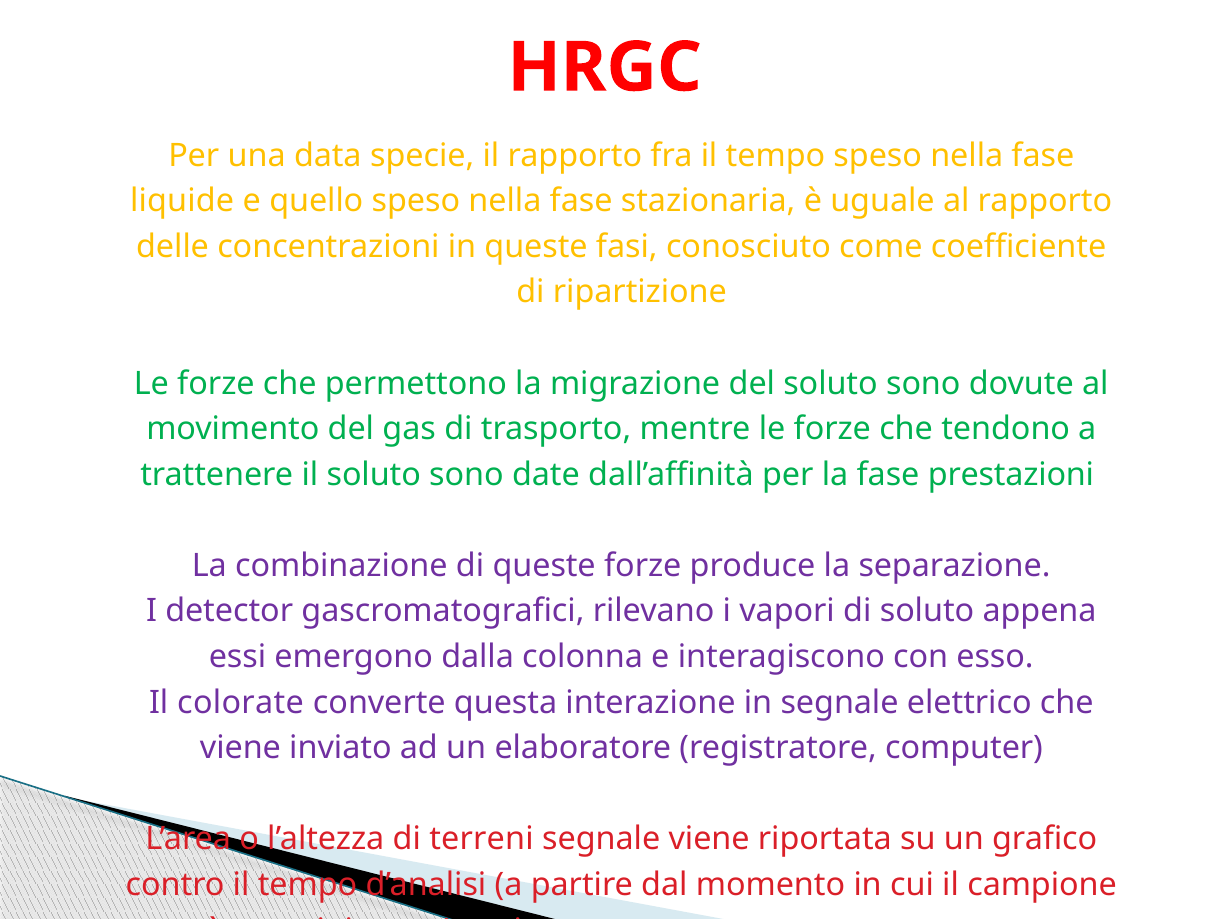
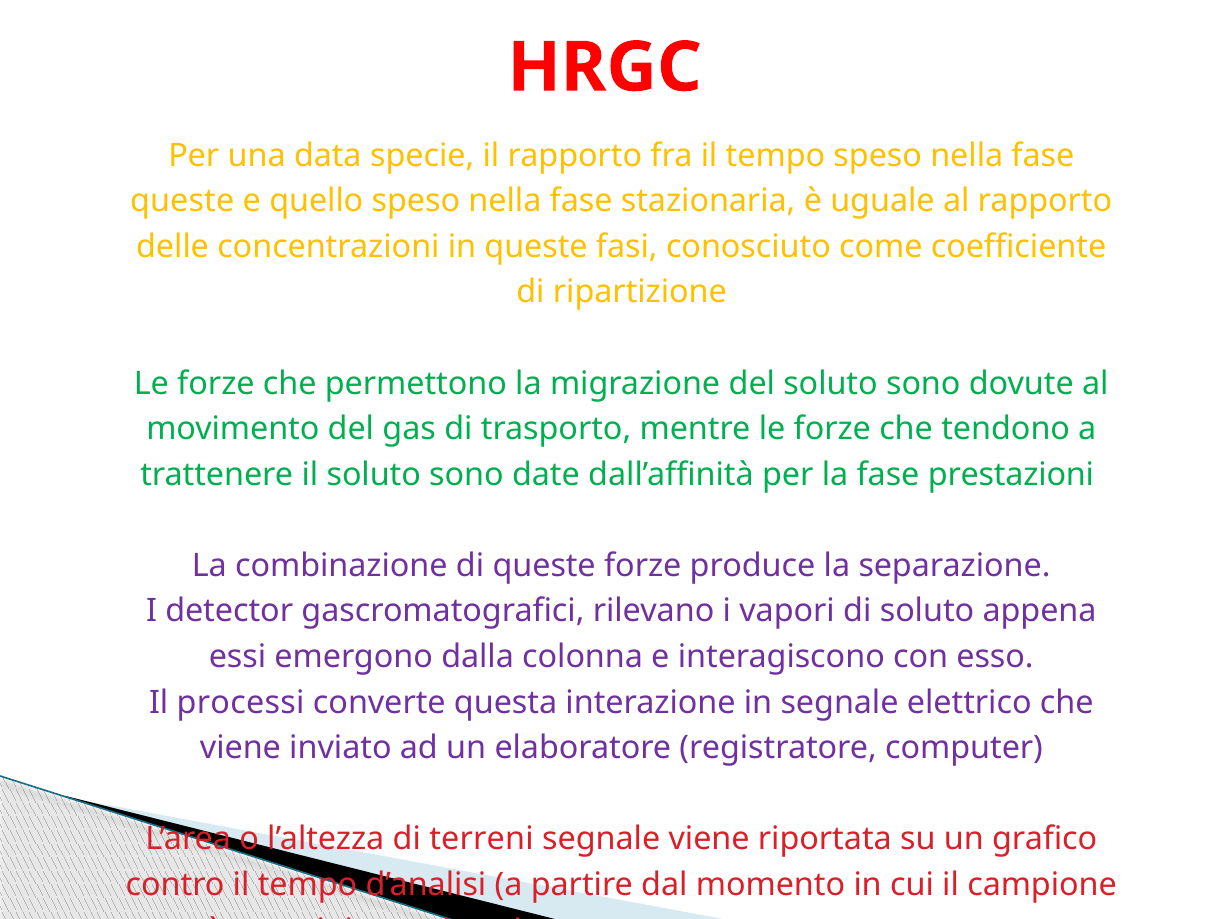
liquide at (182, 201): liquide -> queste
colorate: colorate -> processi
